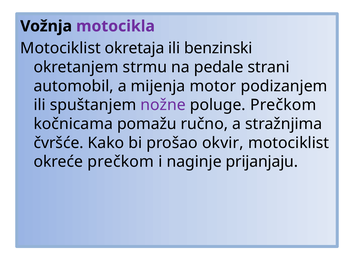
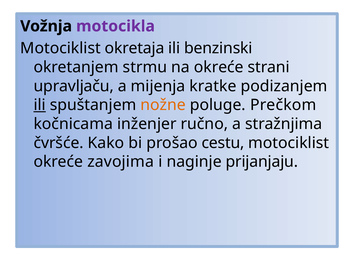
na pedale: pedale -> okreće
automobil: automobil -> upravljaču
motor: motor -> kratke
ili at (40, 105) underline: none -> present
nožne colour: purple -> orange
pomažu: pomažu -> inženjer
okvir: okvir -> cestu
okreće prečkom: prečkom -> zavojima
